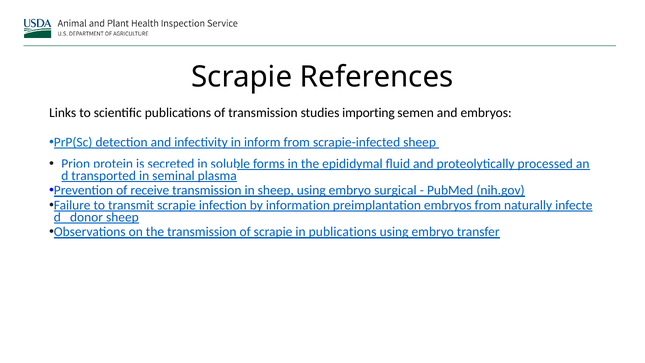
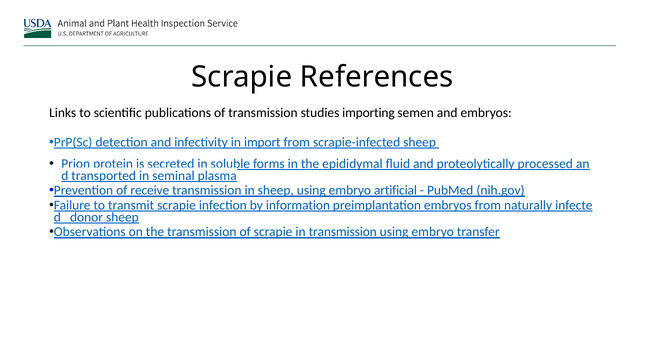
inform: inform -> import
surgical: surgical -> artificial
in publications: publications -> transmission
